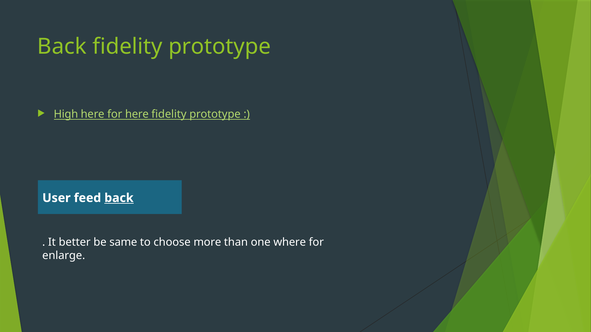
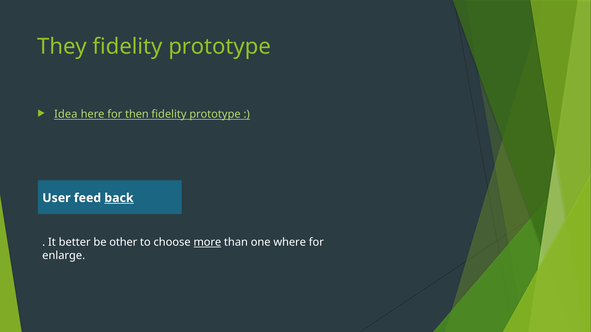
Back at (62, 47): Back -> They
High: High -> Idea
for here: here -> then
same: same -> other
more underline: none -> present
